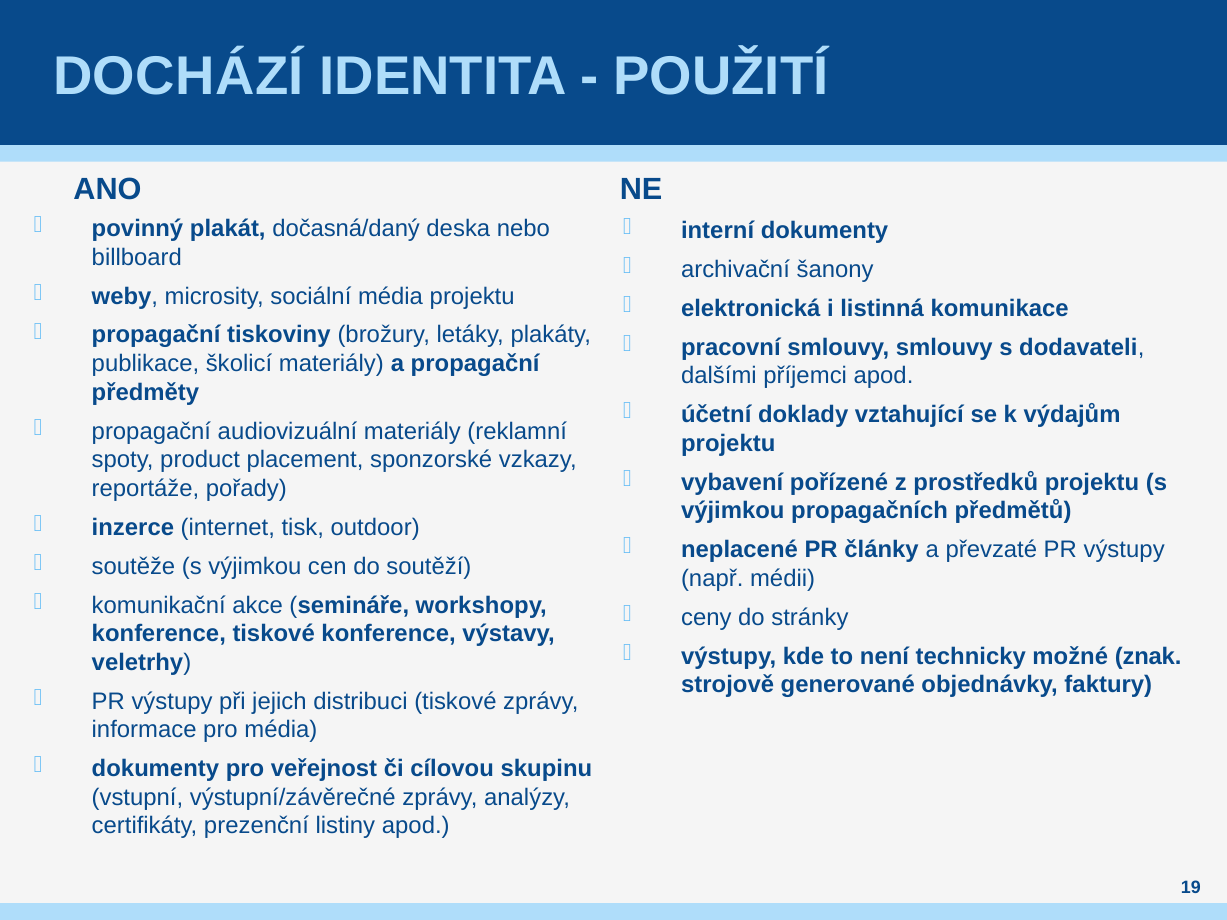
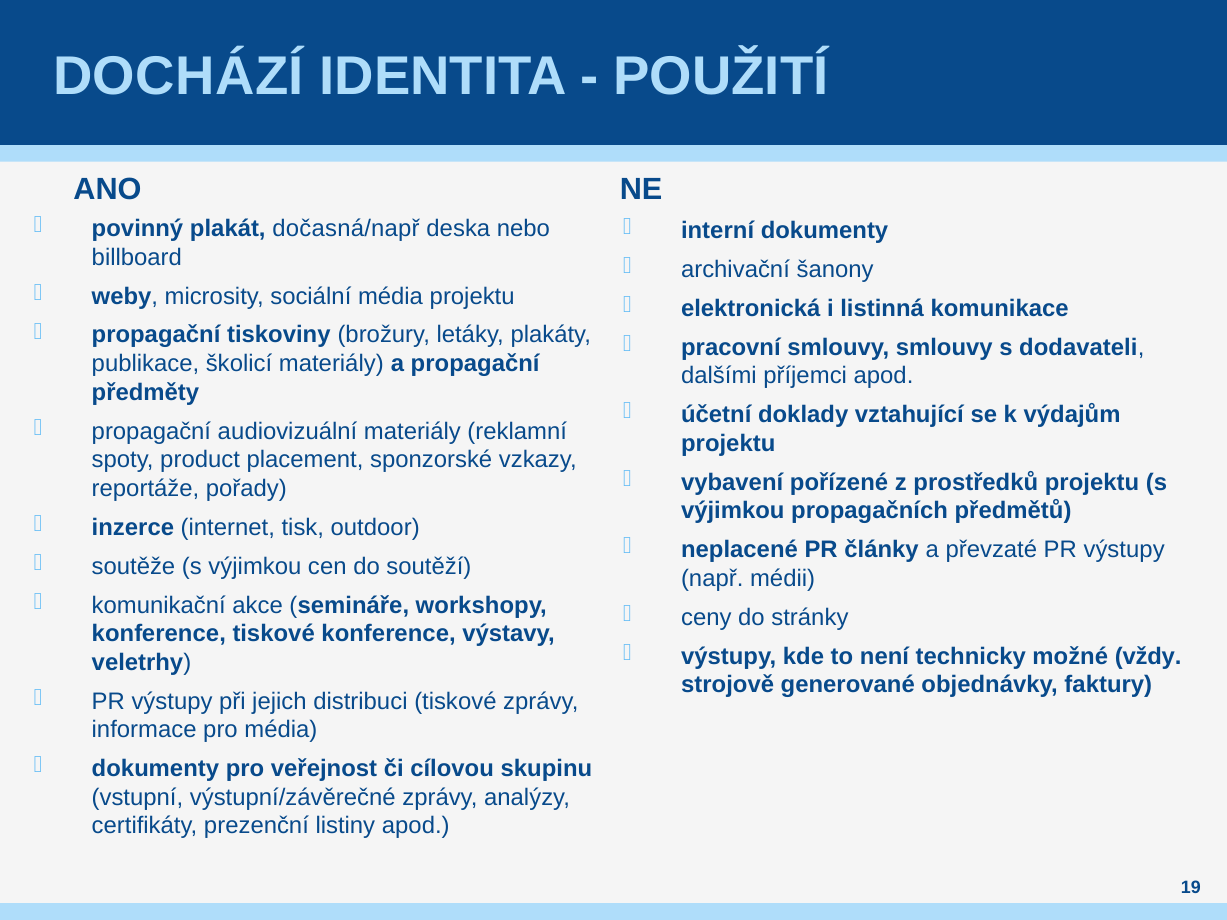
dočasná/daný: dočasná/daný -> dočasná/např
znak: znak -> vždy
